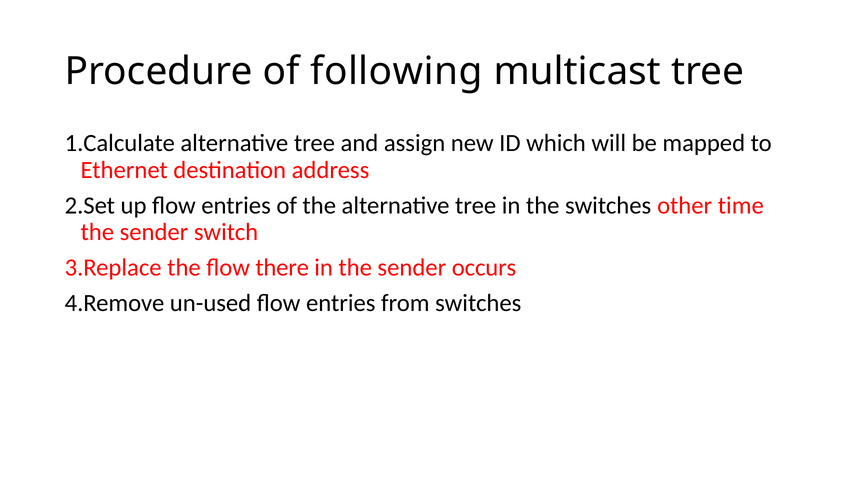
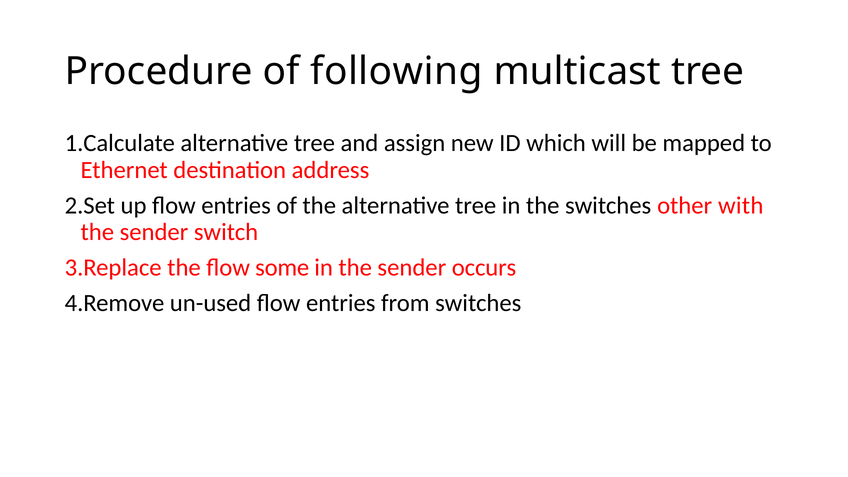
time: time -> with
there: there -> some
